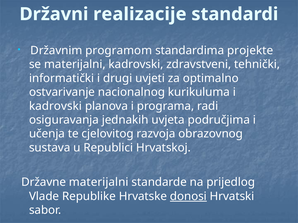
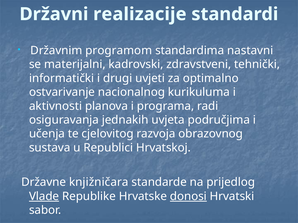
projekte: projekte -> nastavni
kadrovski at (56, 106): kadrovski -> aktivnosti
Državne materijalni: materijalni -> knjižničara
Vlade underline: none -> present
